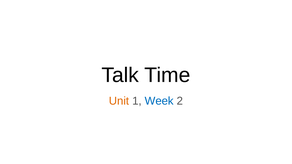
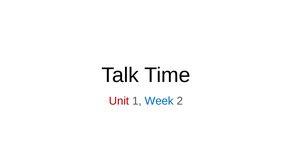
Unit colour: orange -> red
